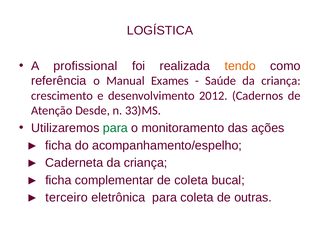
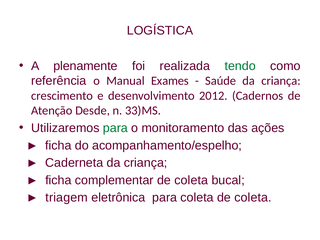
profissional: profissional -> plenamente
tendo colour: orange -> green
terceiro: terceiro -> triagem
coleta de outras: outras -> coleta
